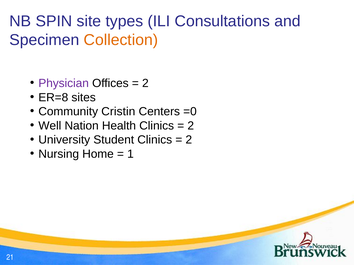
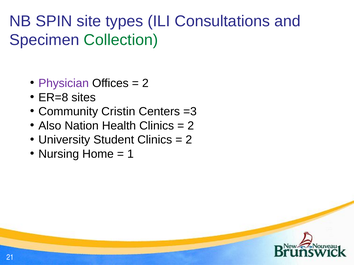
Collection colour: orange -> green
=0: =0 -> =3
Well: Well -> Also
